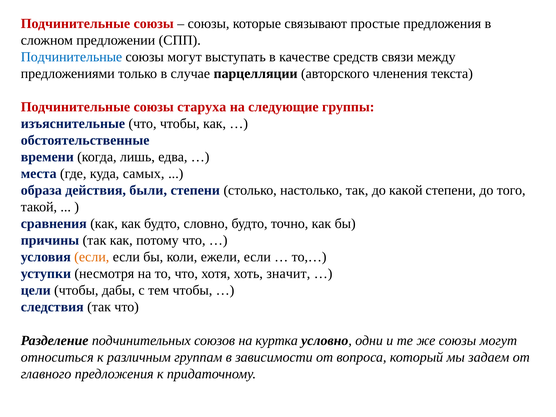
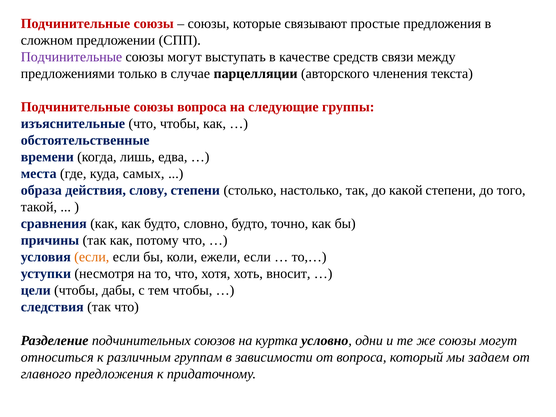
Подчинительные at (71, 57) colour: blue -> purple
союзы старуха: старуха -> вопроса
были: были -> слову
значит: значит -> вносит
